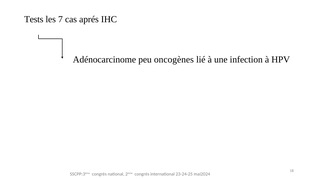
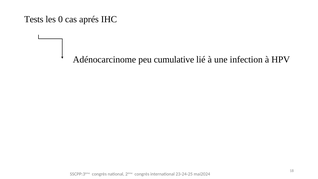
7: 7 -> 0
oncogènes: oncogènes -> cumulative
